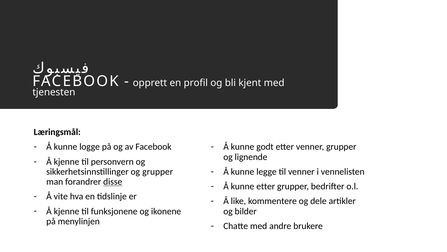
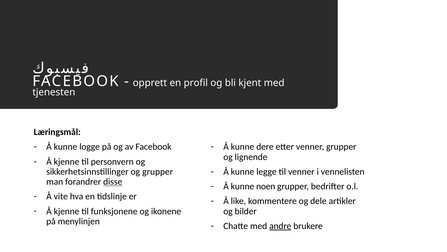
godt: godt -> dere
kunne etter: etter -> noen
andre underline: none -> present
